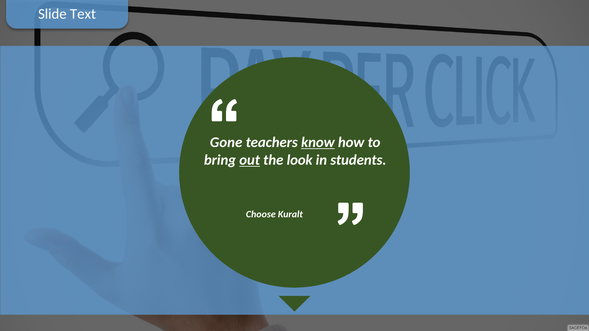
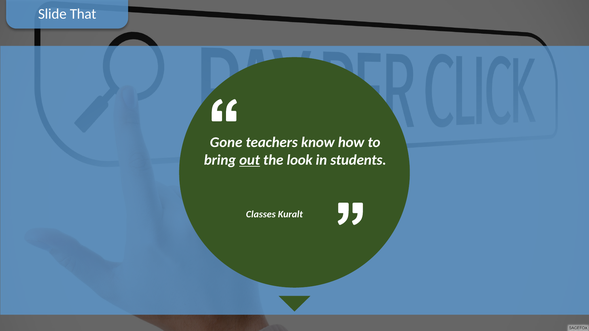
Text: Text -> That
know underline: present -> none
Choose: Choose -> Classes
